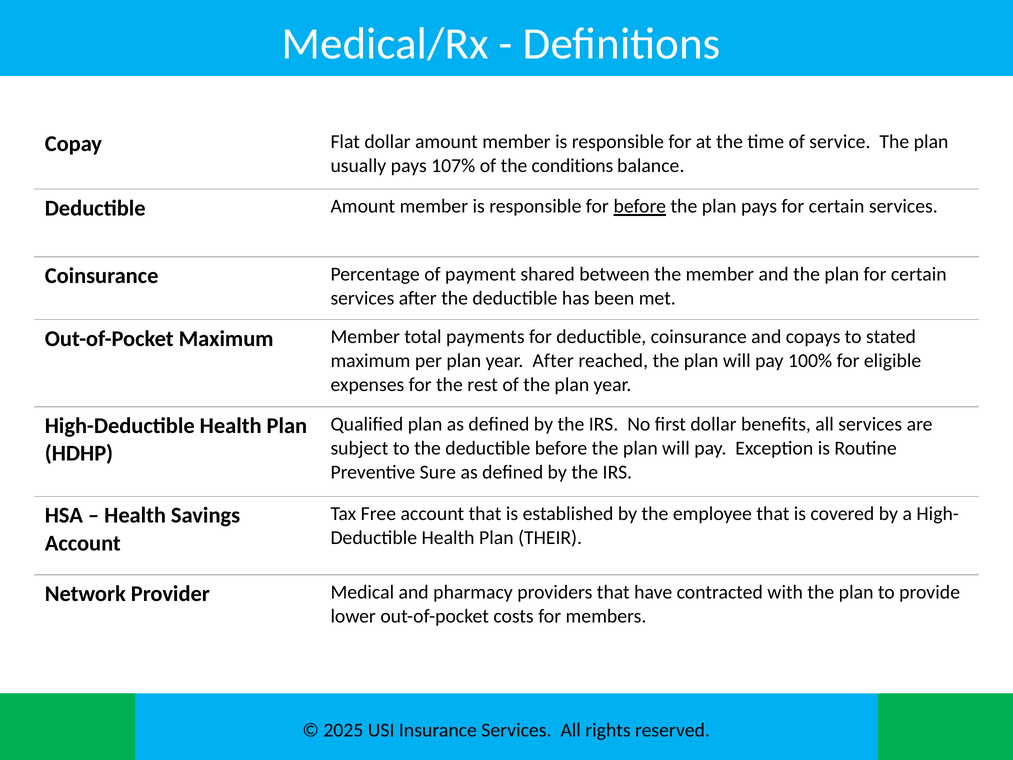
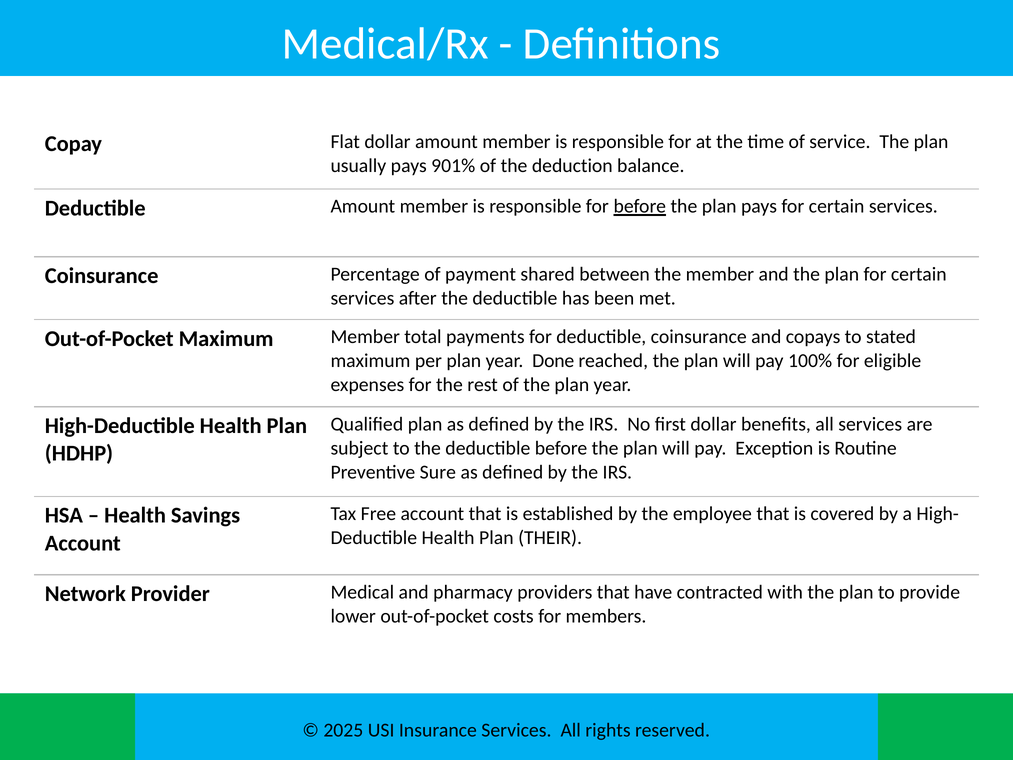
107%: 107% -> 901%
conditions: conditions -> deduction
year After: After -> Done
